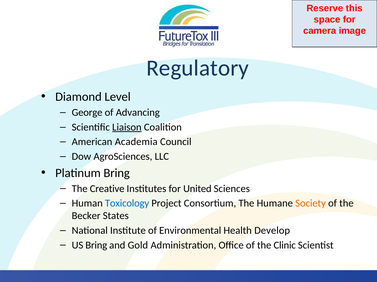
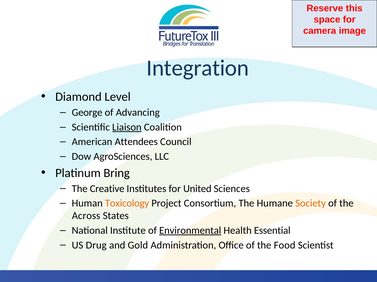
Regulatory: Regulatory -> Integration
Academia: Academia -> Attendees
Toxicology colour: blue -> orange
Becker: Becker -> Across
Environmental underline: none -> present
Develop: Develop -> Essential
US Bring: Bring -> Drug
Clinic: Clinic -> Food
